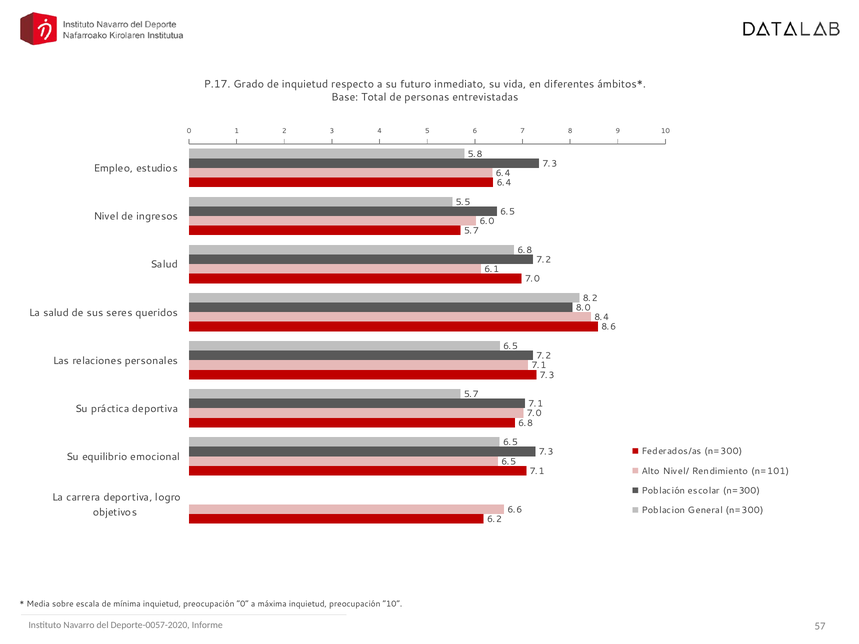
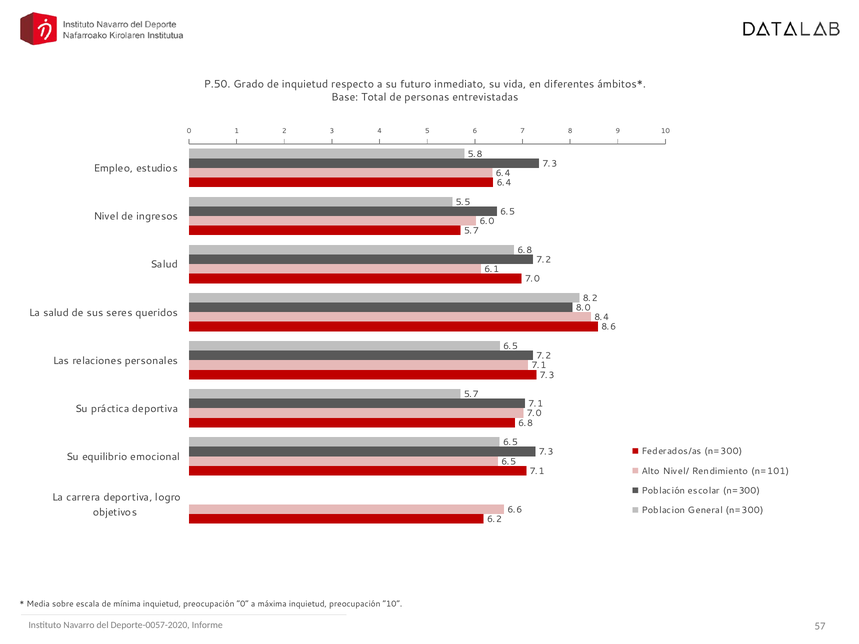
P.17: P.17 -> P.50
